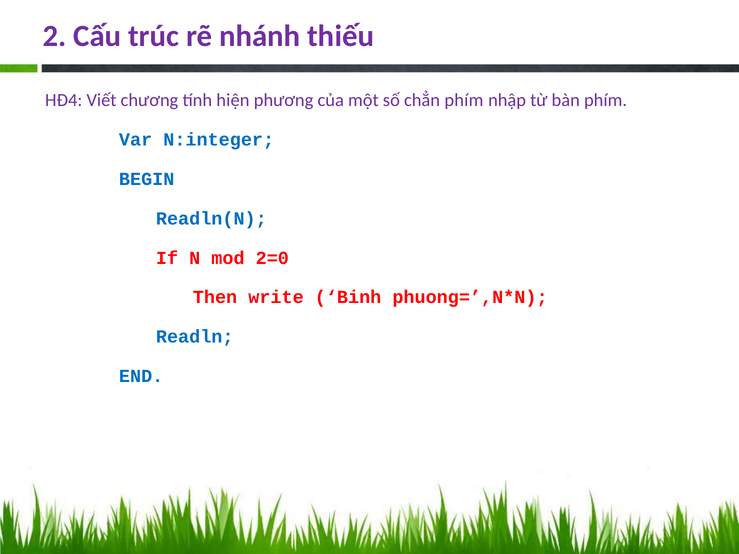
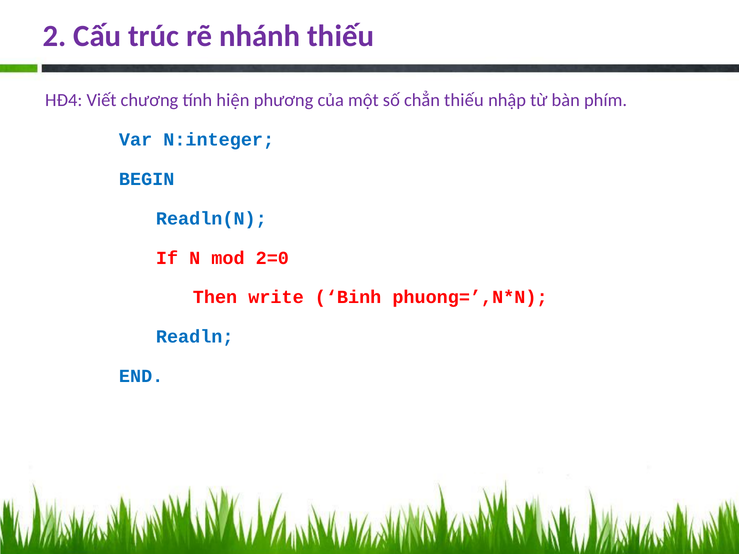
chẳn phím: phím -> thiếu
